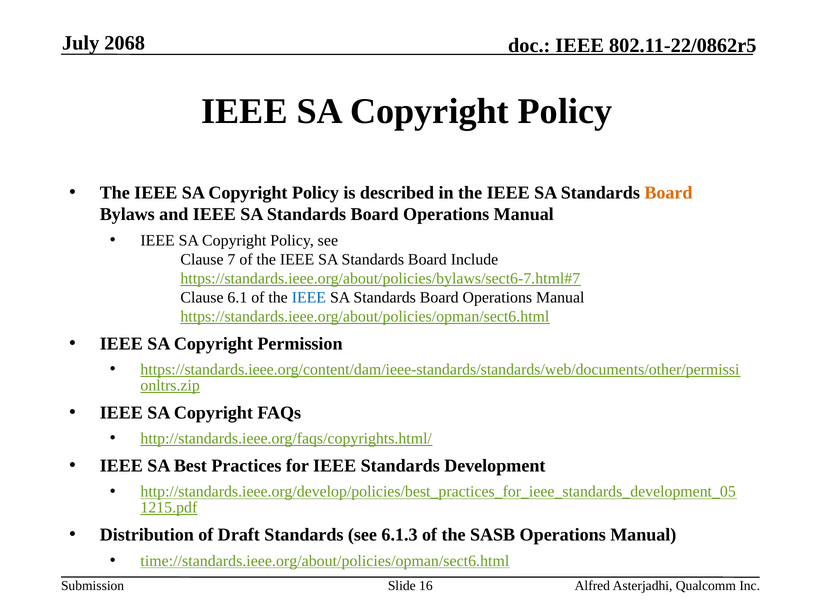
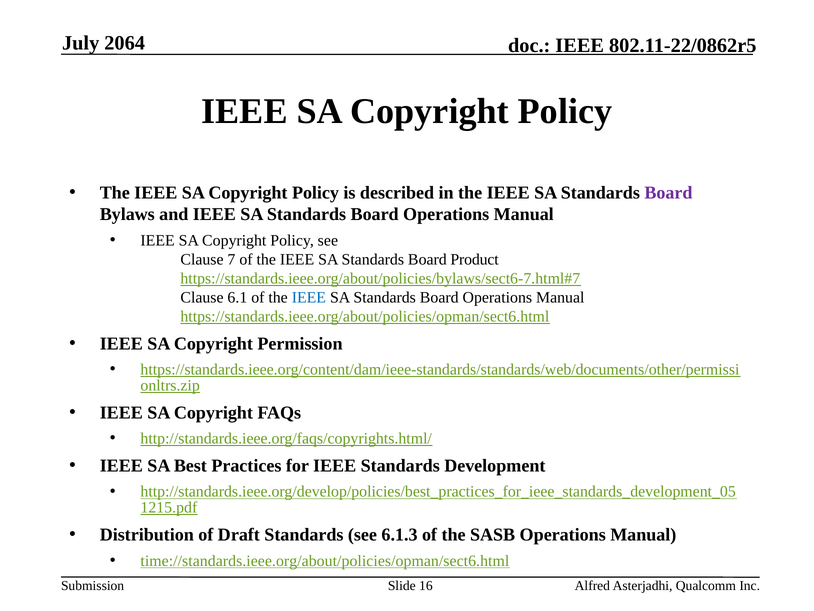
2068: 2068 -> 2064
Board at (668, 193) colour: orange -> purple
Include: Include -> Product
